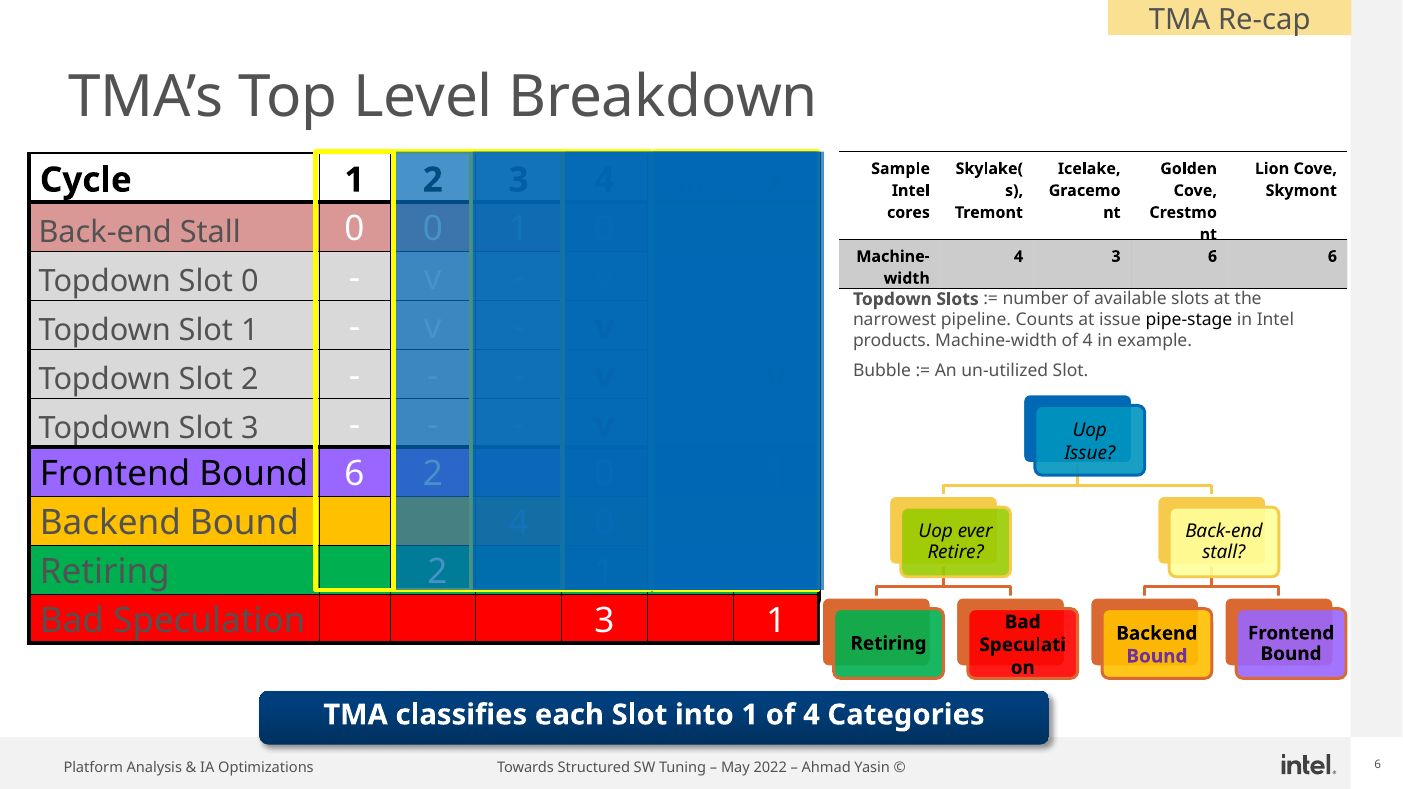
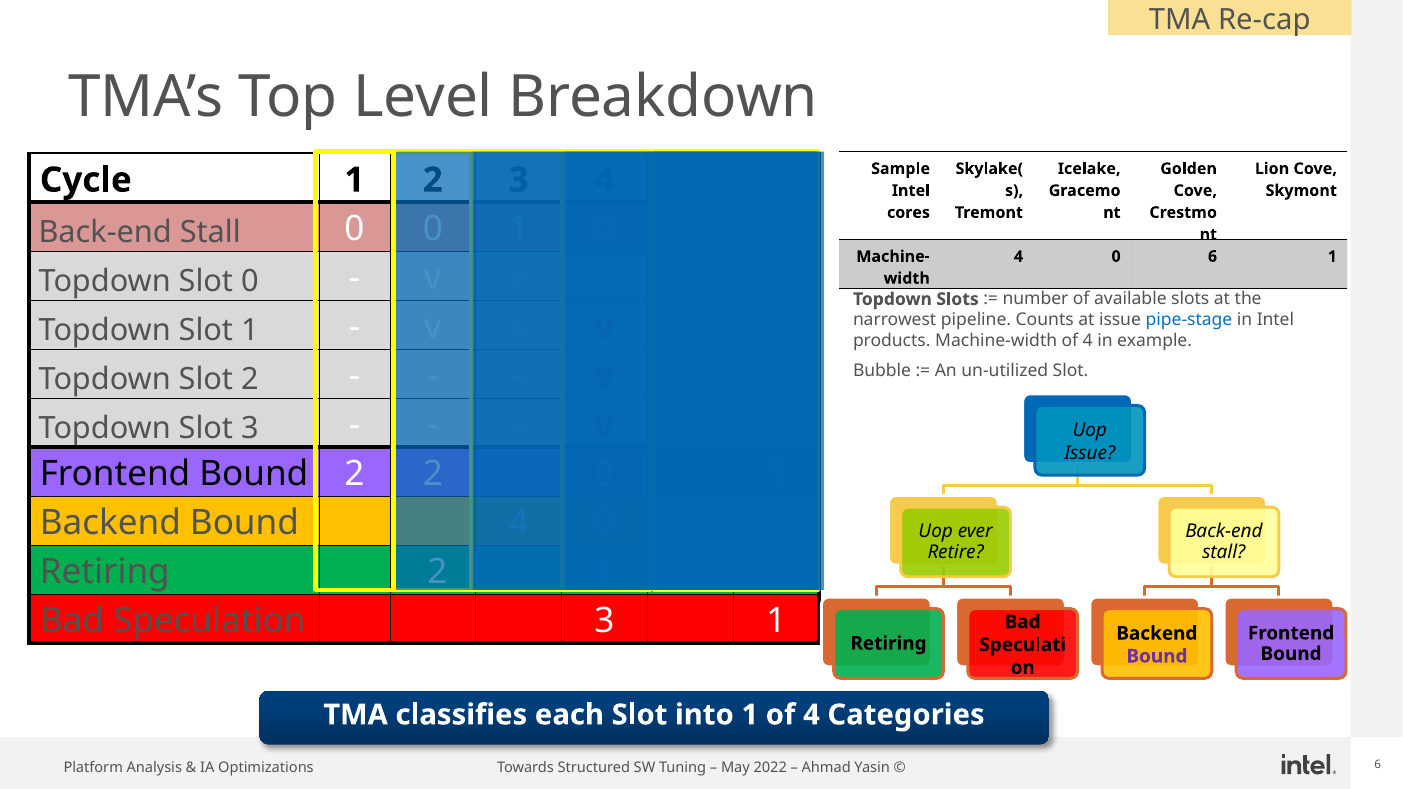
3 at (1116, 257): 3 -> 0
6 6: 6 -> 1
pipe-stage colour: black -> blue
Bound 6: 6 -> 2
